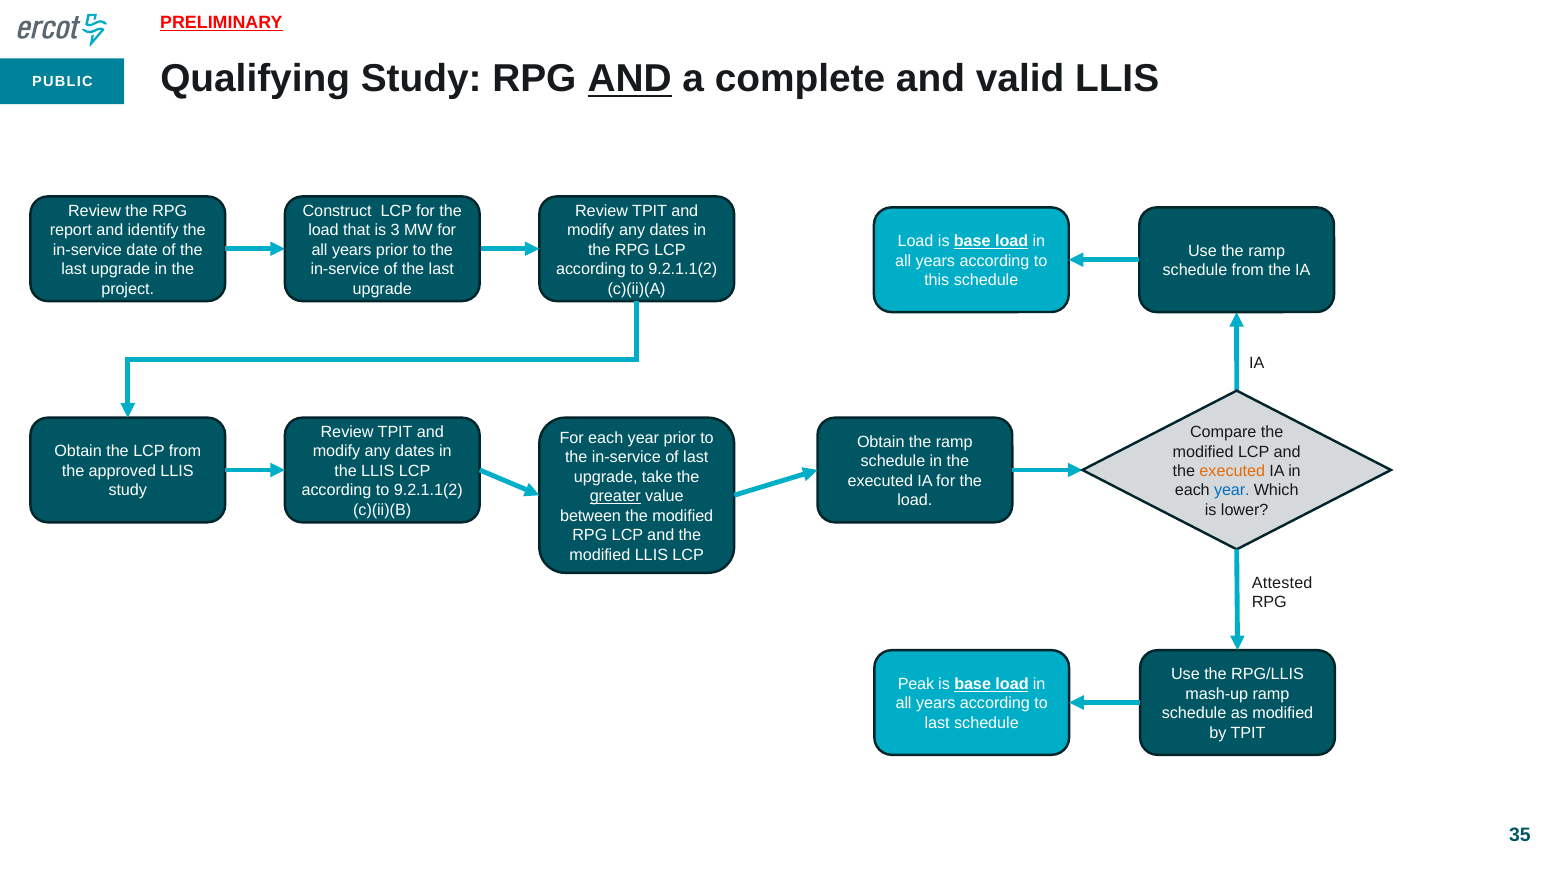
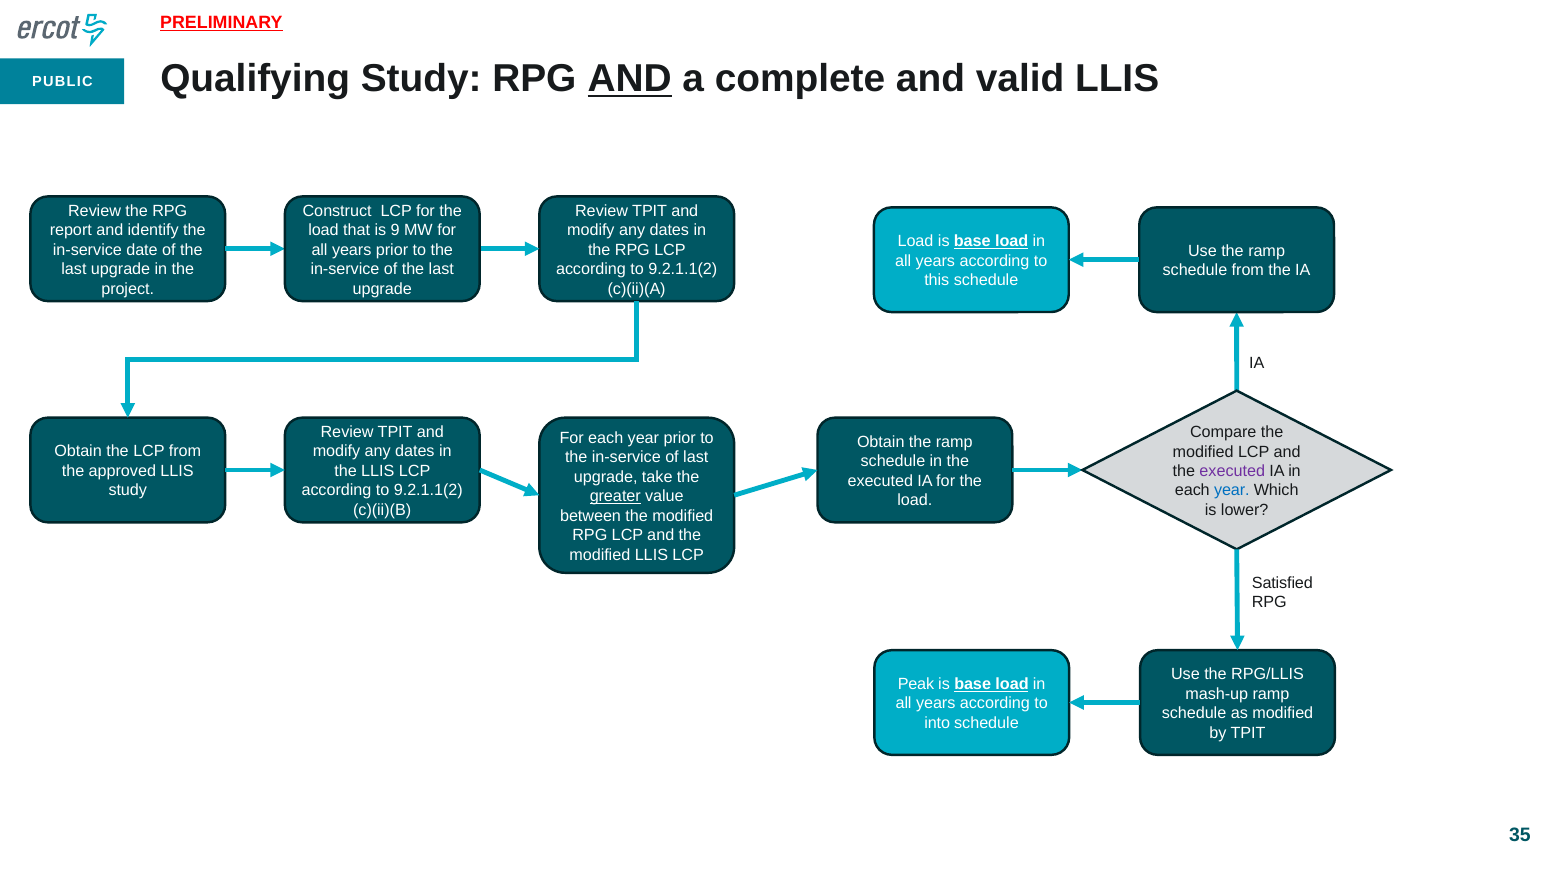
3: 3 -> 9
executed at (1232, 471) colour: orange -> purple
Attested: Attested -> Satisfied
last at (937, 723): last -> into
